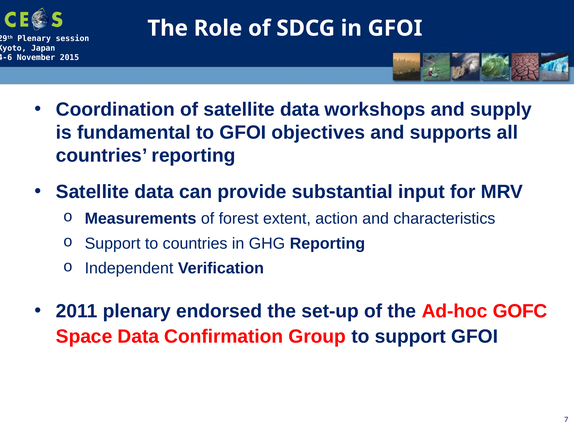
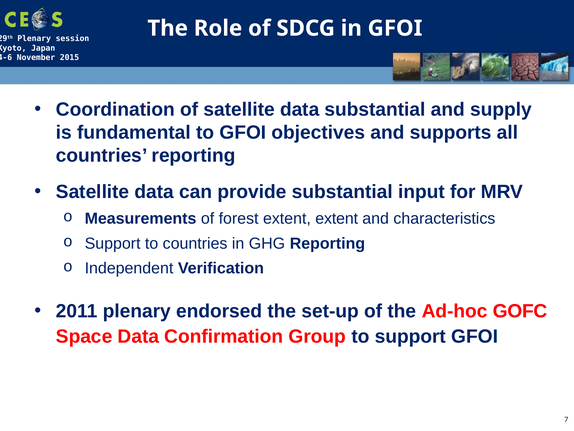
data workshops: workshops -> substantial
extent action: action -> extent
